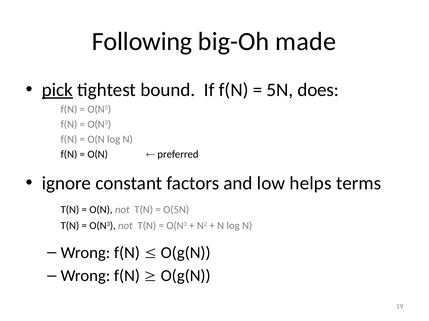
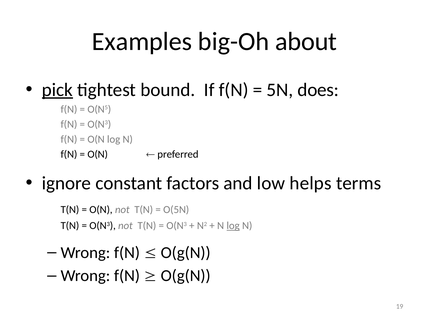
Following: Following -> Examples
made: made -> about
log at (233, 226) underline: none -> present
